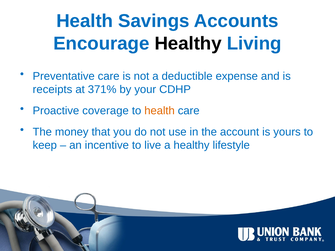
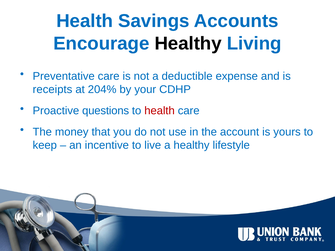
371%: 371% -> 204%
coverage: coverage -> questions
health at (160, 111) colour: orange -> red
